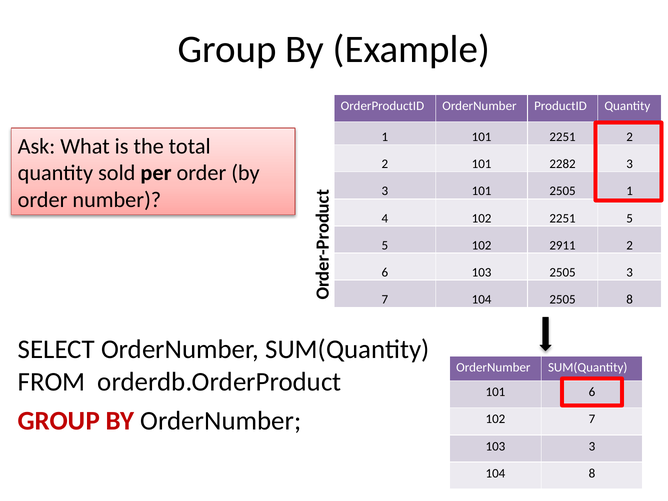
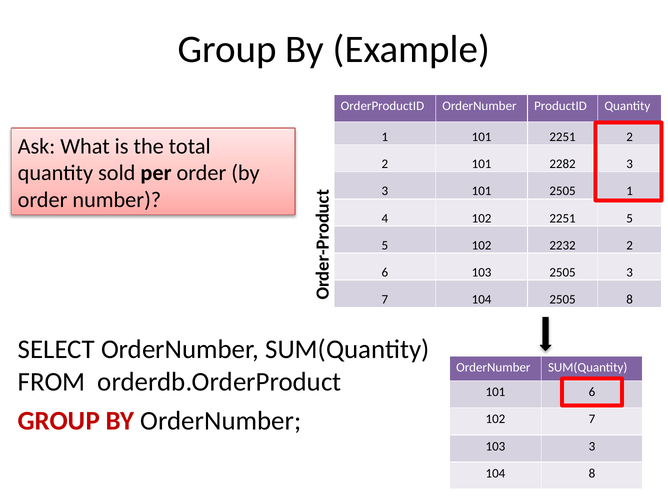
2911: 2911 -> 2232
